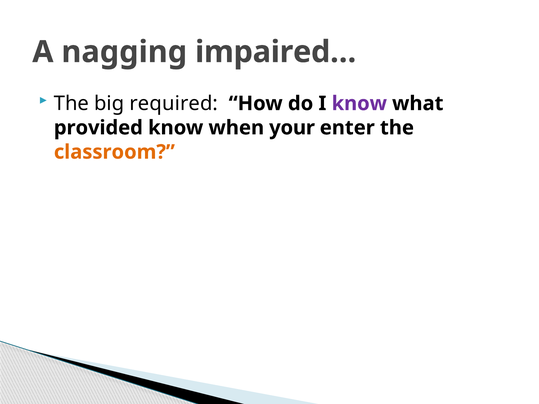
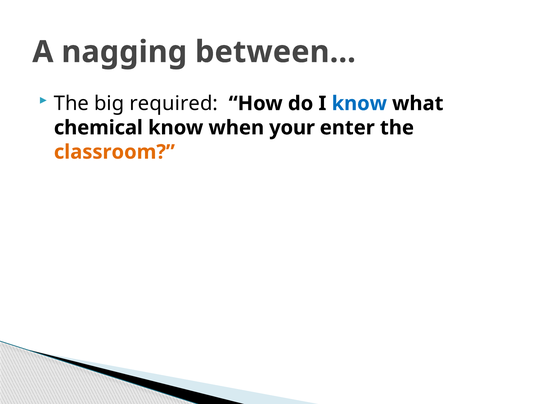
impaired…: impaired… -> between…
know at (359, 104) colour: purple -> blue
provided: provided -> chemical
